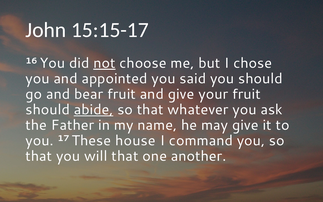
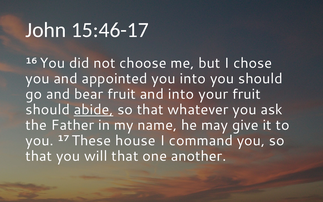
15:15-17: 15:15-17 -> 15:46-17
not underline: present -> none
you said: said -> into
and give: give -> into
